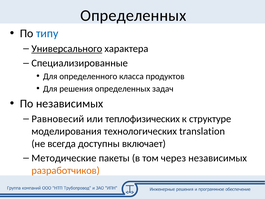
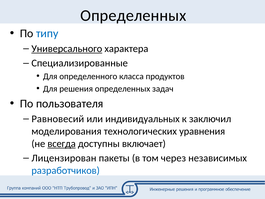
По независимых: независимых -> пользователя
теплофизических: теплофизических -> индивидуальных
структуре: структуре -> заключил
translation: translation -> уравнения
всегда underline: none -> present
Методические: Методические -> Лицензирован
разработчиков colour: orange -> blue
